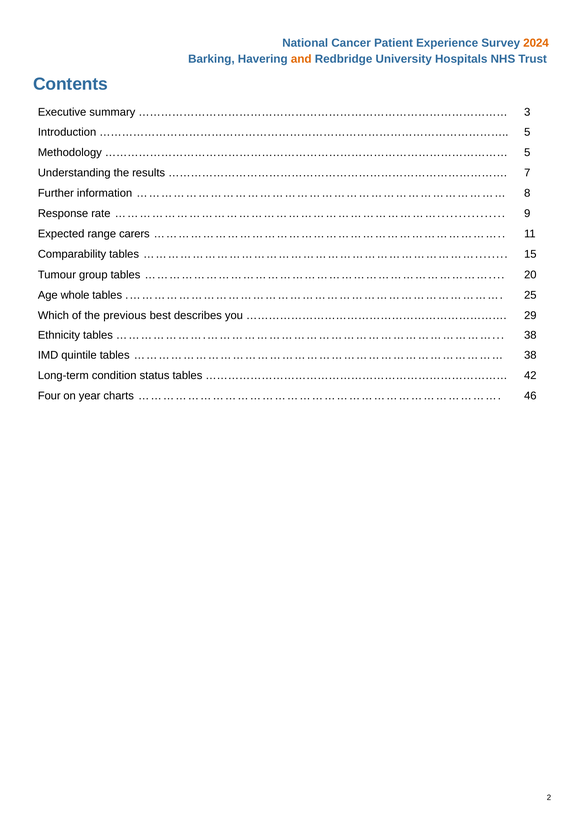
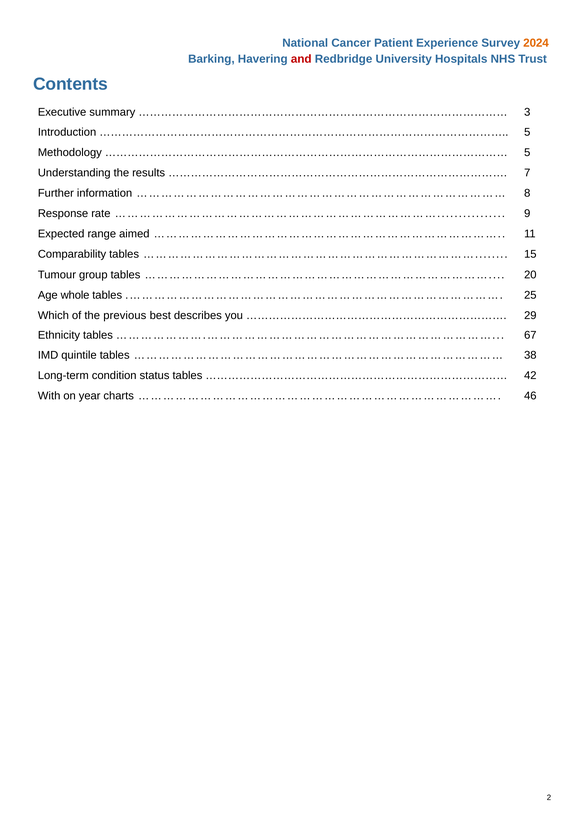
and colour: orange -> red
carers: carers -> aimed
38 at (530, 335): 38 -> 67
Four: Four -> With
